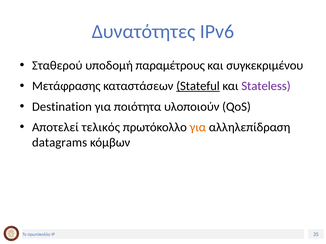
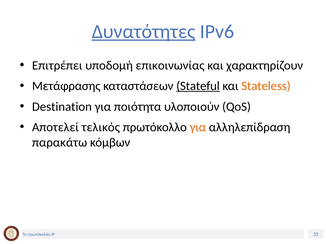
Δυνατότητες underline: none -> present
Σταθερού: Σταθερού -> Επιτρέπει
παραμέτρους: παραμέτρους -> επικοινωνίας
συγκεκριμένου: συγκεκριμένου -> χαρακτηρίζουν
Stateless colour: purple -> orange
datagrams: datagrams -> παρακάτω
